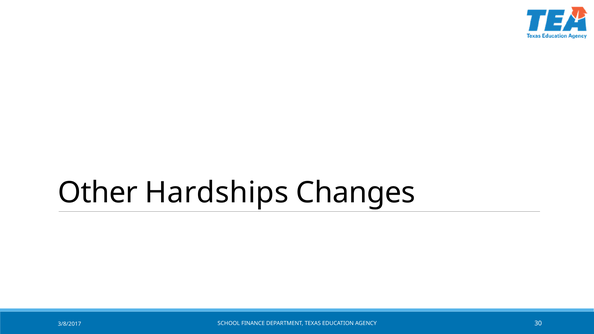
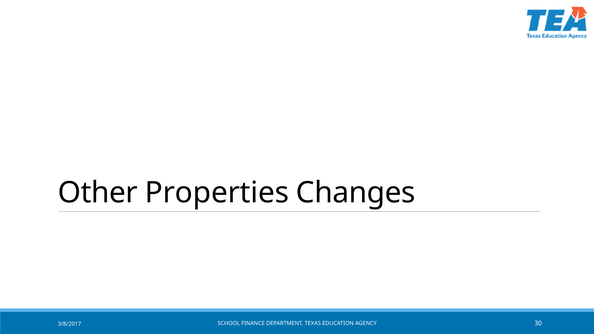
Hardships: Hardships -> Properties
